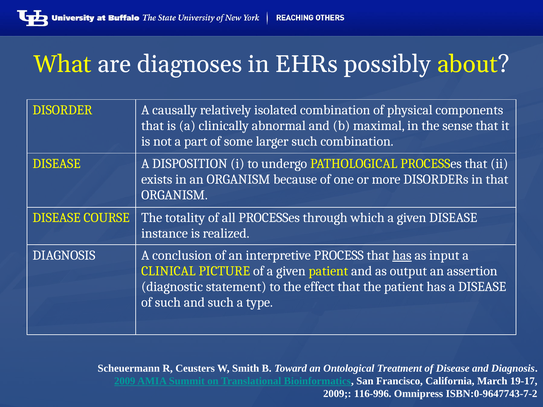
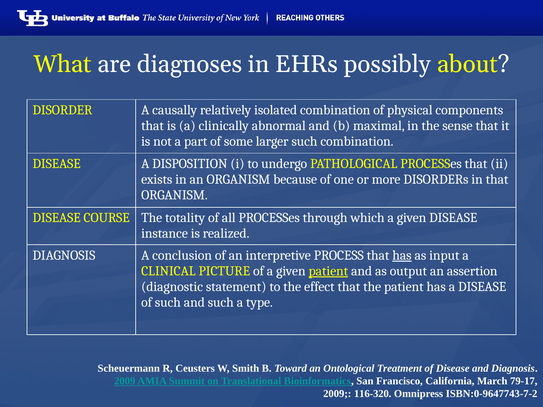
patient at (328, 271) underline: none -> present
19-17: 19-17 -> 79-17
116-996: 116-996 -> 116-320
